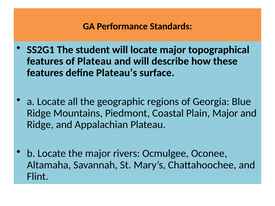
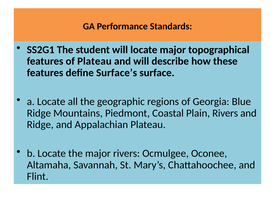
Plateau’s: Plateau’s -> Surface’s
Plain Major: Major -> Rivers
